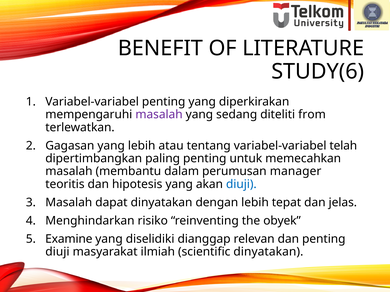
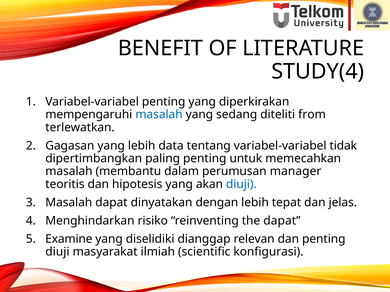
STUDY(6: STUDY(6 -> STUDY(4
masalah at (159, 115) colour: purple -> blue
atau: atau -> data
telah: telah -> tidak
the obyek: obyek -> dapat
scientific dinyatakan: dinyatakan -> konfigurasi
